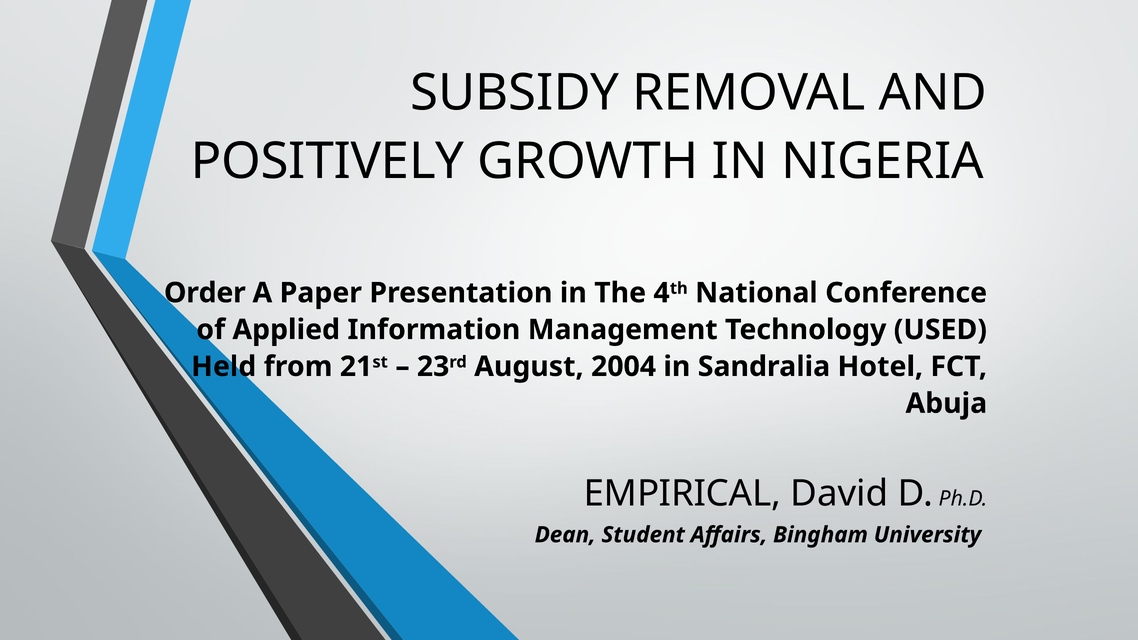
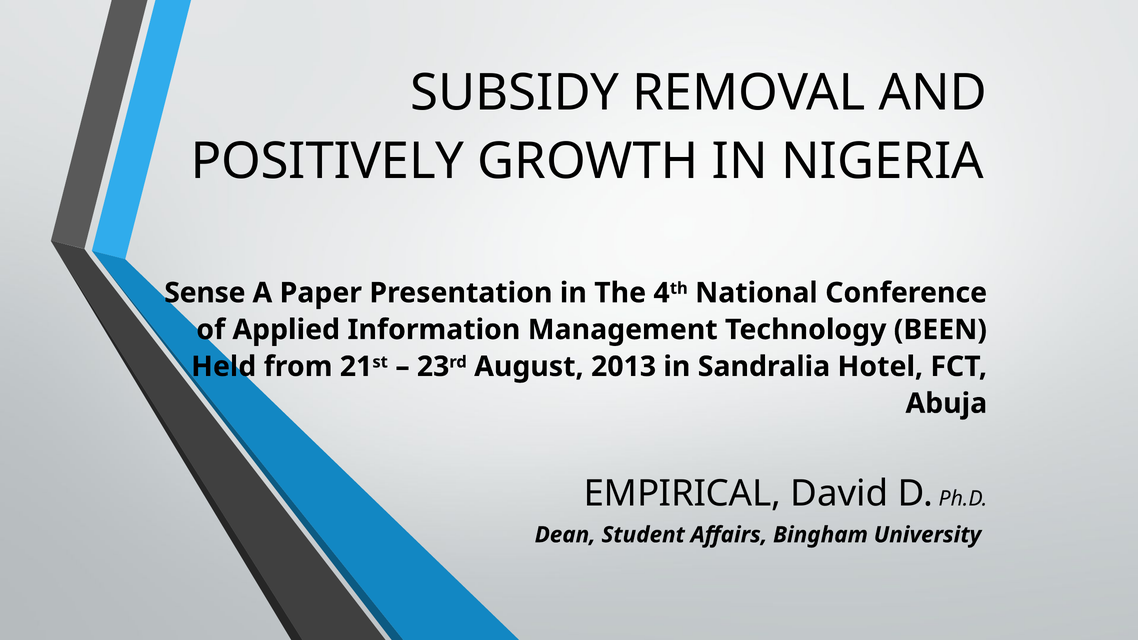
Order: Order -> Sense
USED: USED -> BEEN
2004: 2004 -> 2013
